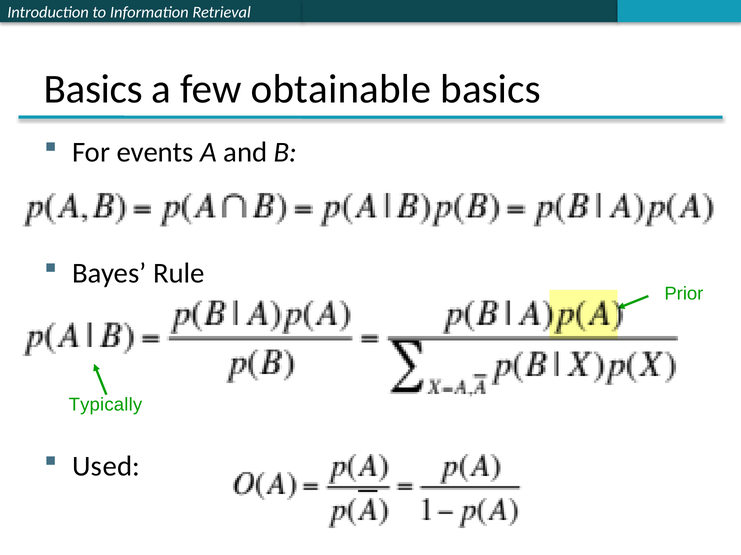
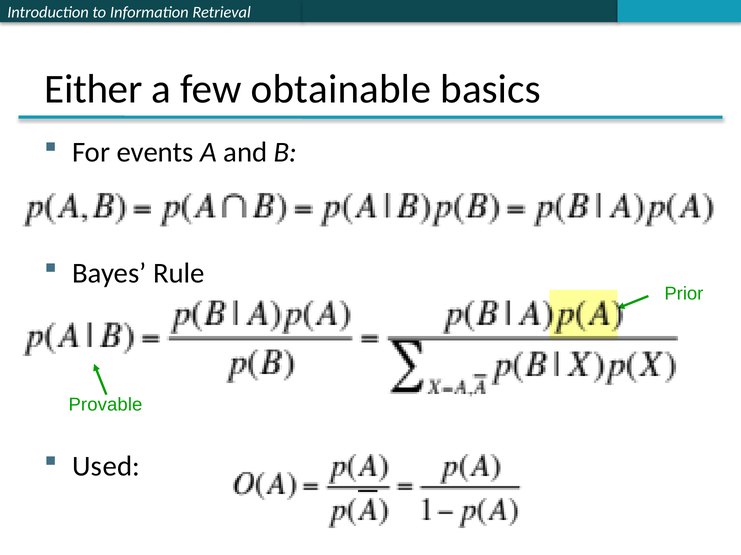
Basics at (93, 89): Basics -> Either
Typically: Typically -> Provable
